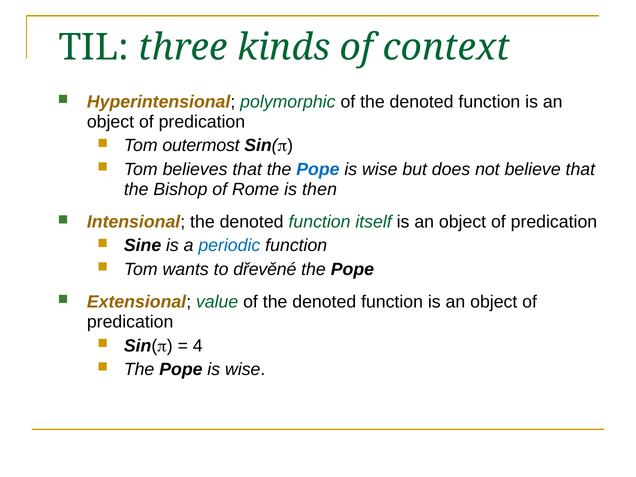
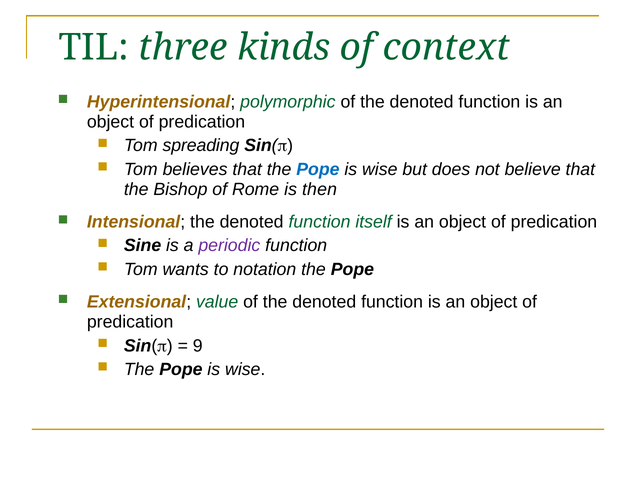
outermost: outermost -> spreading
periodic colour: blue -> purple
dřevěné: dřevěné -> notation
4: 4 -> 9
